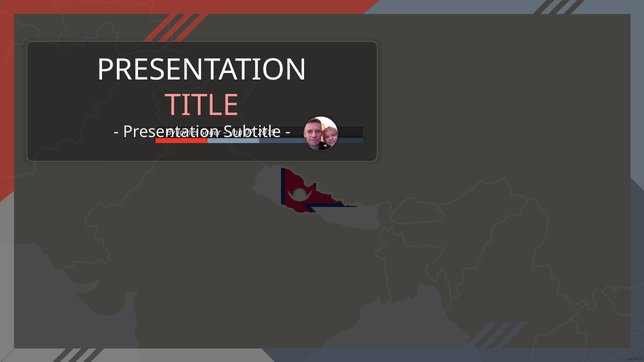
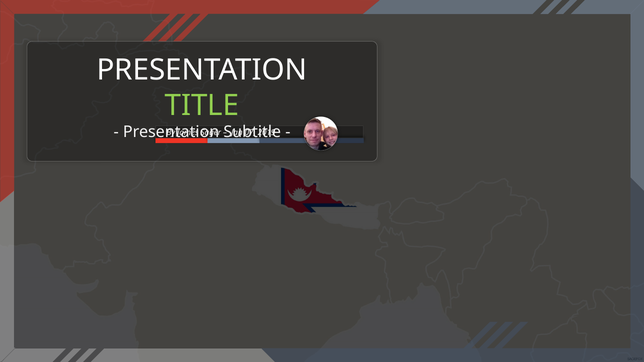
TITLE colour: pink -> light green
